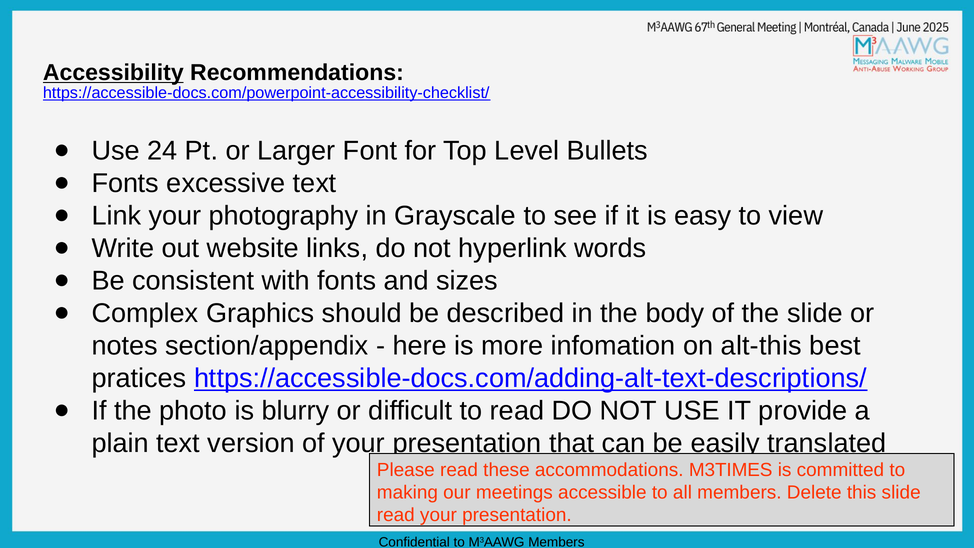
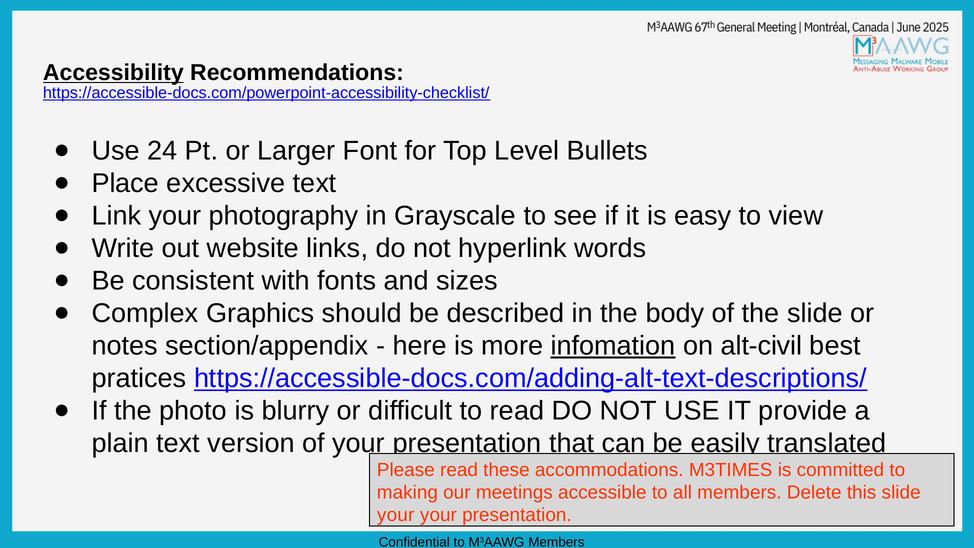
Fonts at (125, 183): Fonts -> Place
infomation underline: none -> present
alt-this: alt-this -> alt-civil
read at (396, 515): read -> your
